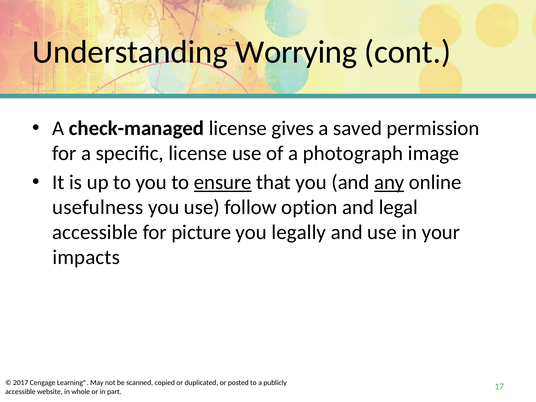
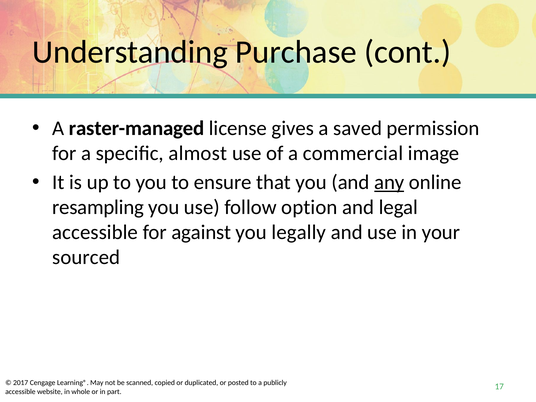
Worrying: Worrying -> Purchase
check-managed: check-managed -> raster-managed
specific license: license -> almost
photograph: photograph -> commercial
ensure underline: present -> none
usefulness: usefulness -> resampling
picture: picture -> against
impacts: impacts -> sourced
